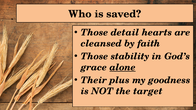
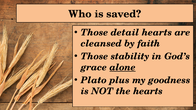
Their: Their -> Plato
the target: target -> hearts
